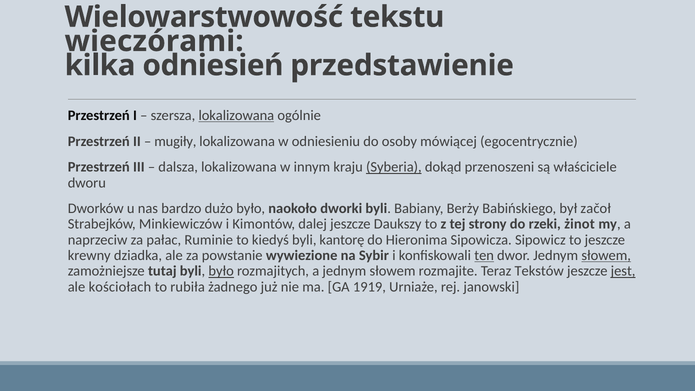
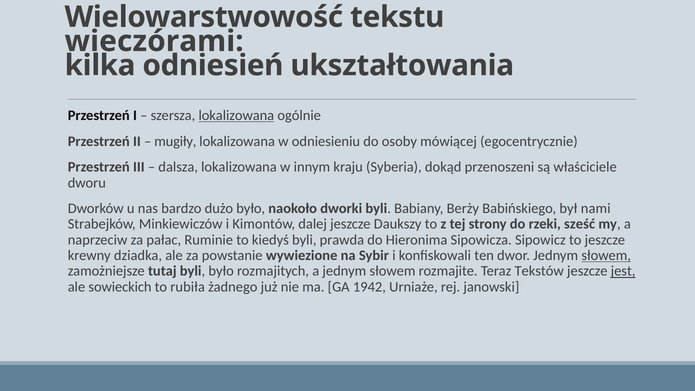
przedstawienie: przedstawienie -> ukształtowania
Syberia underline: present -> none
začoł: začoł -> nami
żinot: żinot -> sześć
kantorę: kantorę -> prawda
ten underline: present -> none
było at (221, 271) underline: present -> none
kościołach: kościołach -> sowieckich
1919: 1919 -> 1942
